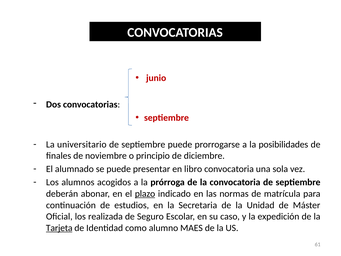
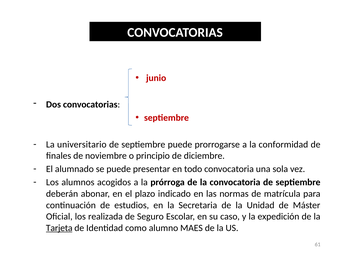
posibilidades: posibilidades -> conformidad
libro: libro -> todo
plazo underline: present -> none
